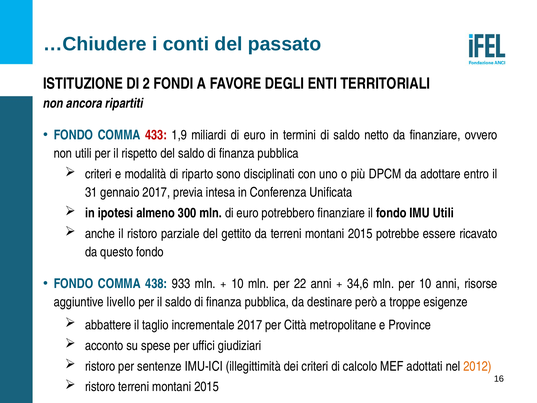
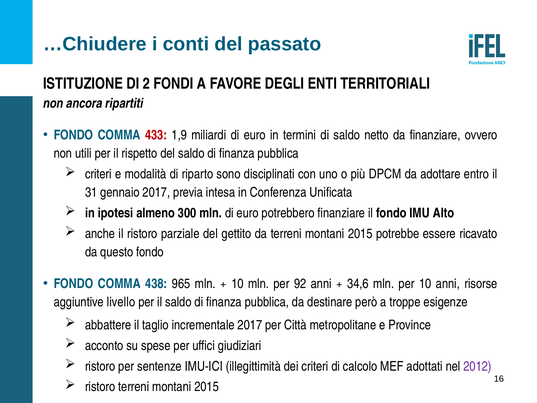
IMU Utili: Utili -> Alto
933: 933 -> 965
22: 22 -> 92
2012 colour: orange -> purple
